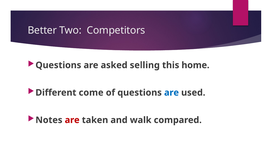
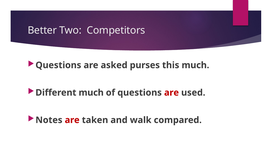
selling: selling -> purses
this home: home -> much
Different come: come -> much
are at (171, 93) colour: blue -> red
